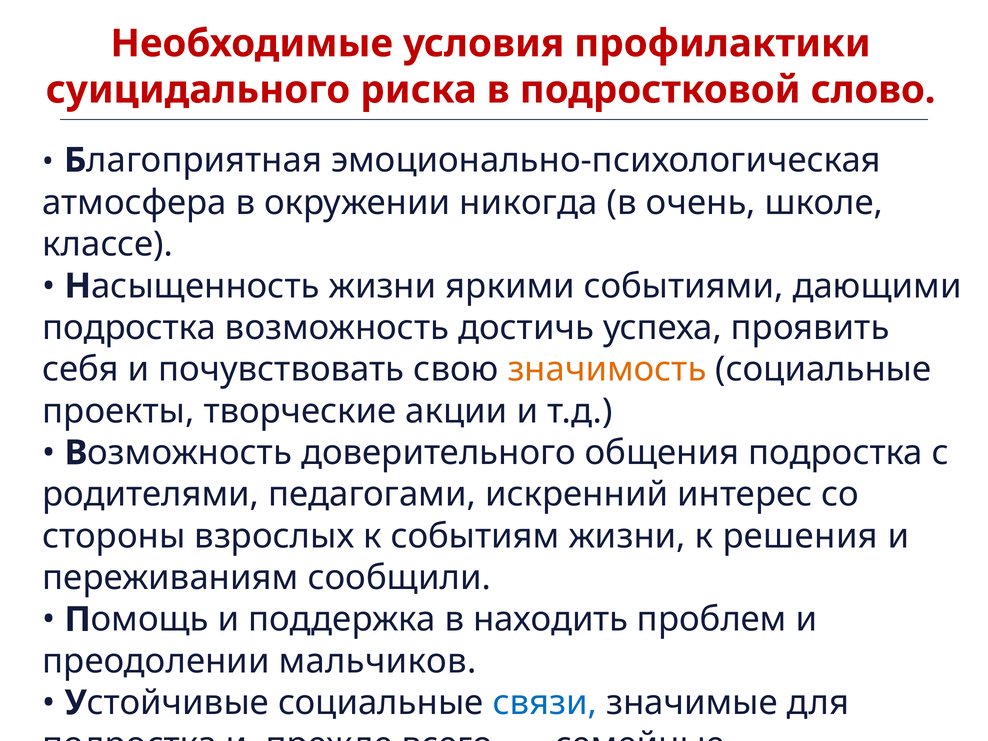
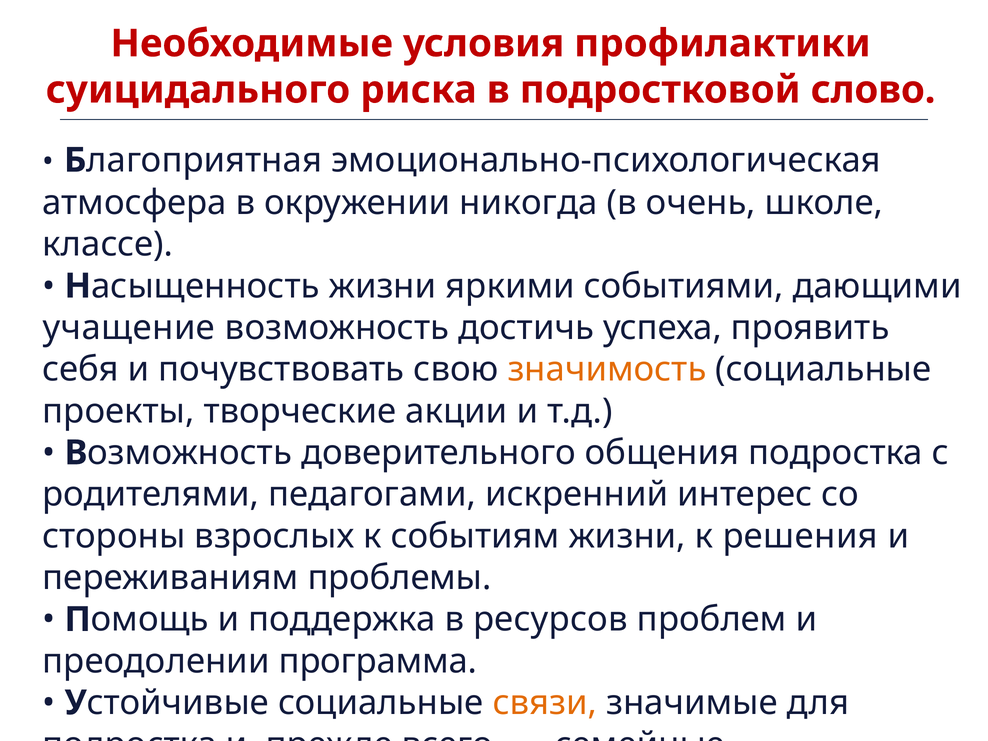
подростка at (129, 328): подростка -> учащение
сообщили: сообщили -> проблемы
в находить: находить -> ресурсов
мальчиков: мальчиков -> программа
связи colour: blue -> orange
